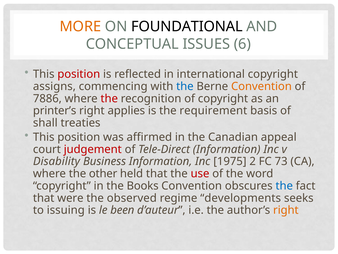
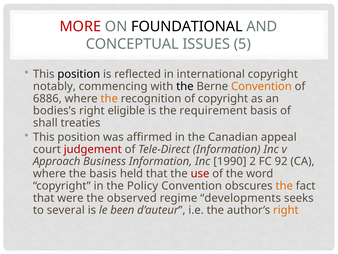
MORE colour: orange -> red
6: 6 -> 5
position at (79, 74) colour: red -> black
assigns: assigns -> notably
the at (185, 86) colour: blue -> black
7886: 7886 -> 6886
the at (109, 98) colour: red -> orange
printer’s: printer’s -> bodies’s
applies: applies -> eligible
Disability: Disability -> Approach
1975: 1975 -> 1990
73: 73 -> 92
the other: other -> basis
Books: Books -> Policy
the at (284, 186) colour: blue -> orange
issuing: issuing -> several
